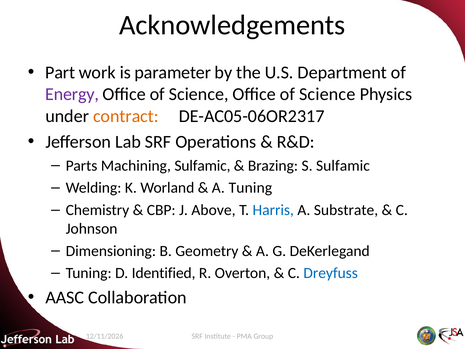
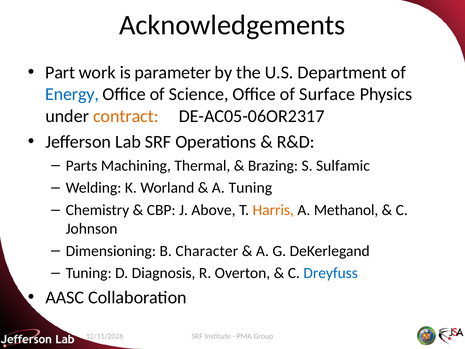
Energy colour: purple -> blue
Science Office of Science: Science -> Surface
Machining Sulfamic: Sulfamic -> Thermal
Harris colour: blue -> orange
Substrate: Substrate -> Methanol
Geometry: Geometry -> Character
Identified: Identified -> Diagnosis
